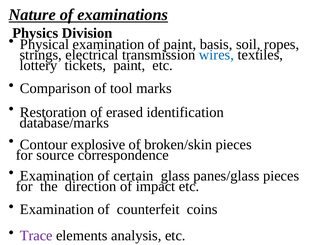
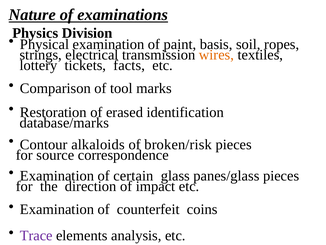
wires colour: blue -> orange
tickets paint: paint -> facts
explosive: explosive -> alkaloids
broken/skin: broken/skin -> broken/risk
